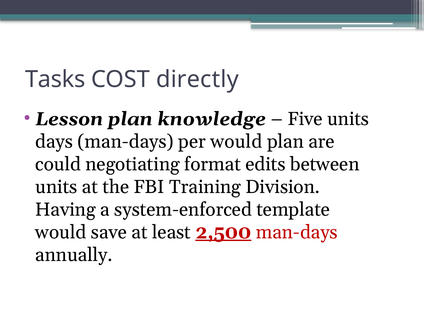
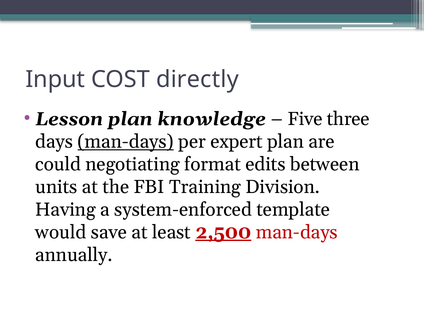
Tasks: Tasks -> Input
Five units: units -> three
man-days at (126, 142) underline: none -> present
per would: would -> expert
